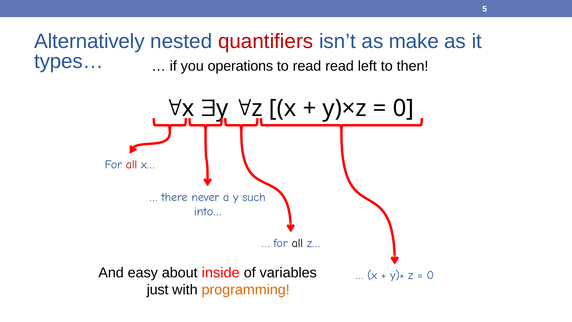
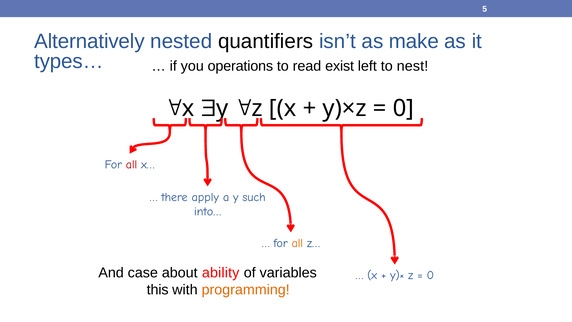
quantifiers colour: red -> black
read read: read -> exist
then: then -> nest
never: never -> apply
all at (297, 243) colour: black -> orange
easy: easy -> case
inside: inside -> ability
just: just -> this
